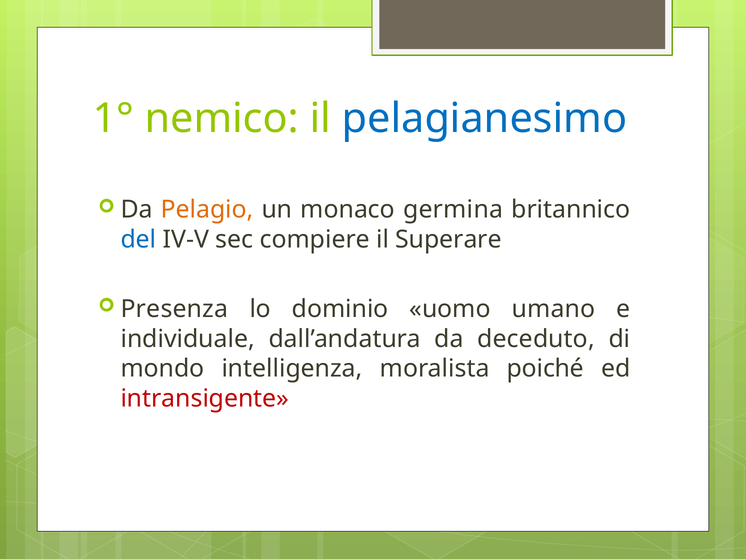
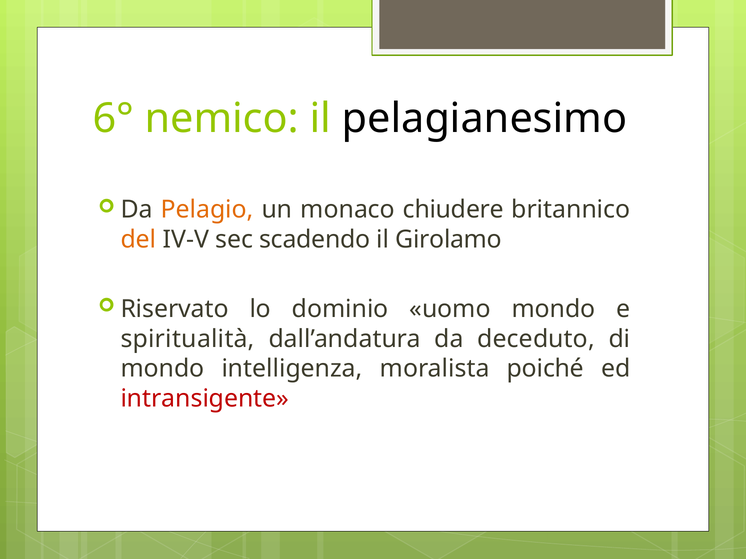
1°: 1° -> 6°
pelagianesimo colour: blue -> black
germina: germina -> chiudere
del colour: blue -> orange
compiere: compiere -> scadendo
Superare: Superare -> Girolamo
Presenza: Presenza -> Riservato
uomo umano: umano -> mondo
individuale: individuale -> spiritualità
